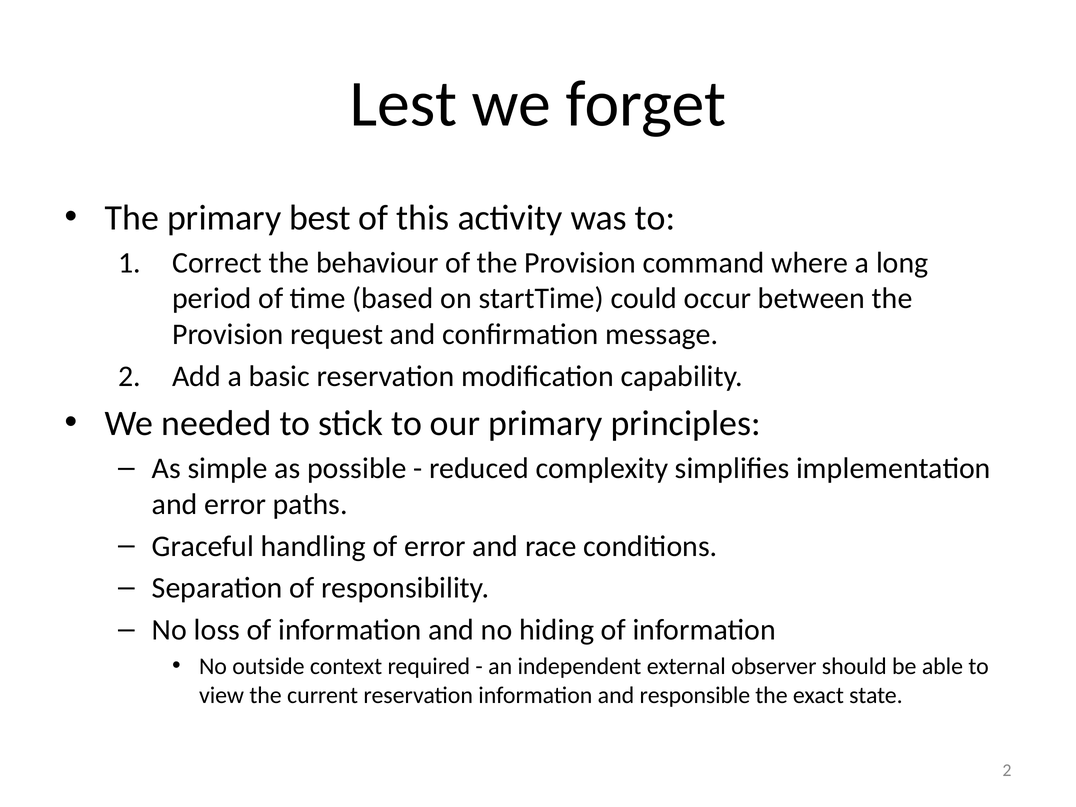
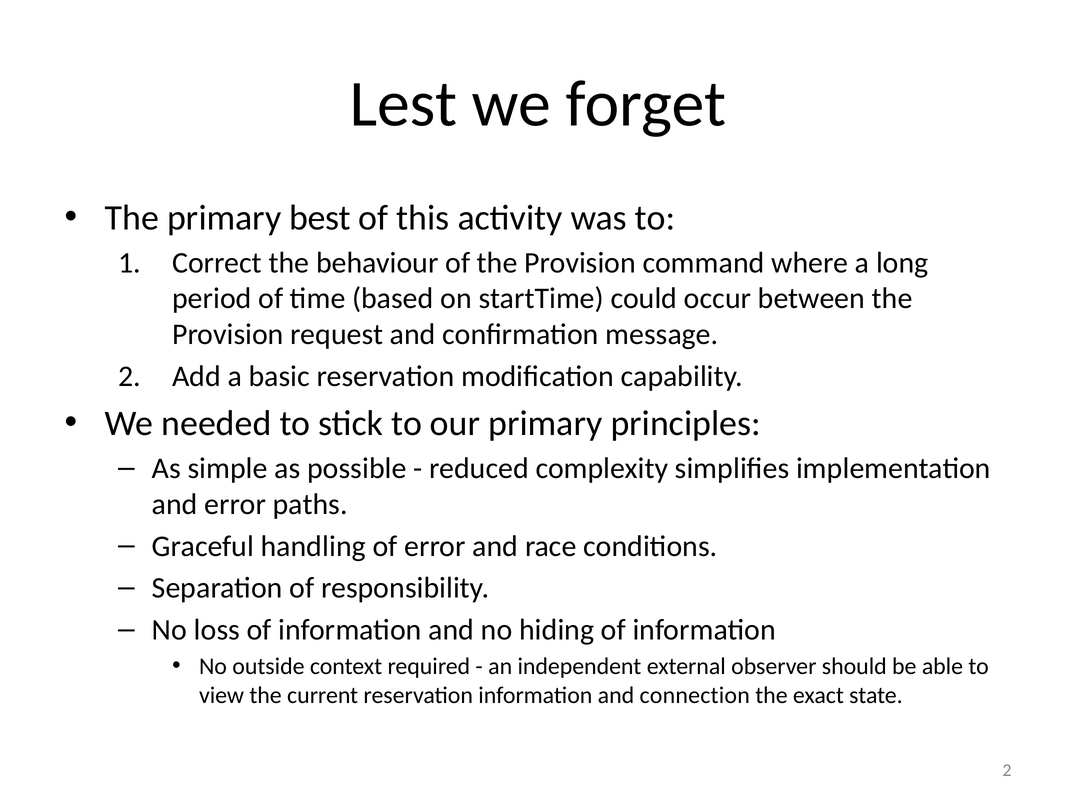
responsible: responsible -> connection
